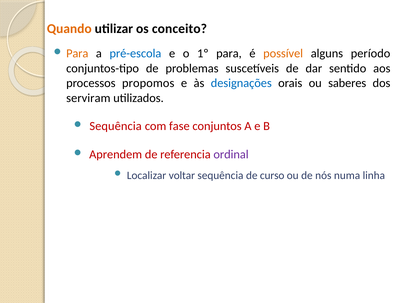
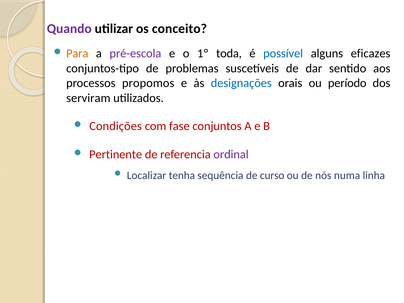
Quando colour: orange -> purple
pré-escola colour: blue -> purple
1º para: para -> toda
possível colour: orange -> blue
período: período -> eficazes
saberes: saberes -> período
Sequência at (116, 126): Sequência -> Condições
Aprendem: Aprendem -> Pertinente
voltar: voltar -> tenha
